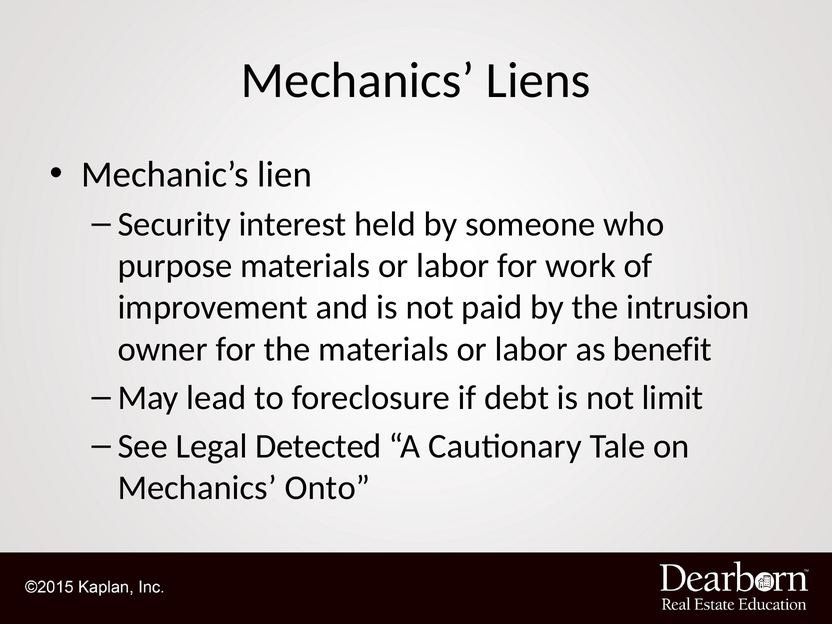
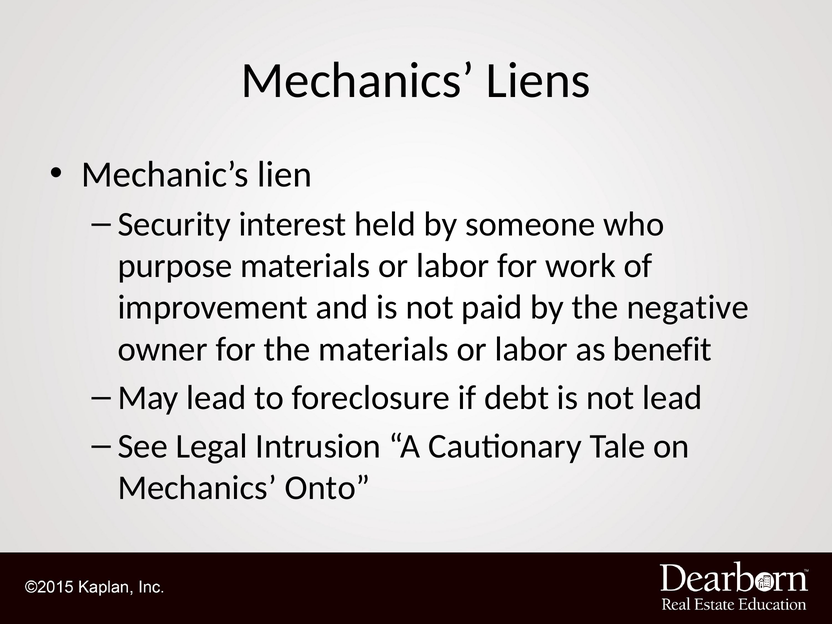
intrusion: intrusion -> negative
not limit: limit -> lead
Detected: Detected -> Intrusion
